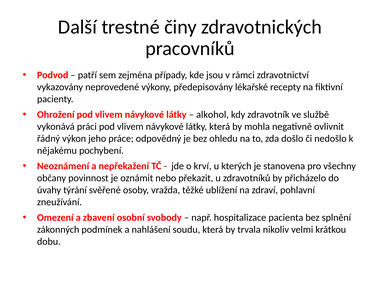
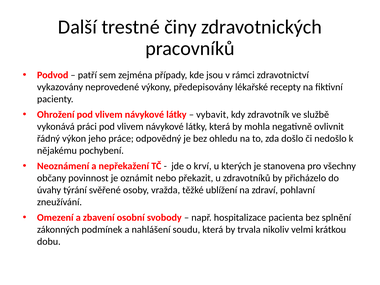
alkohol: alkohol -> vybavit
